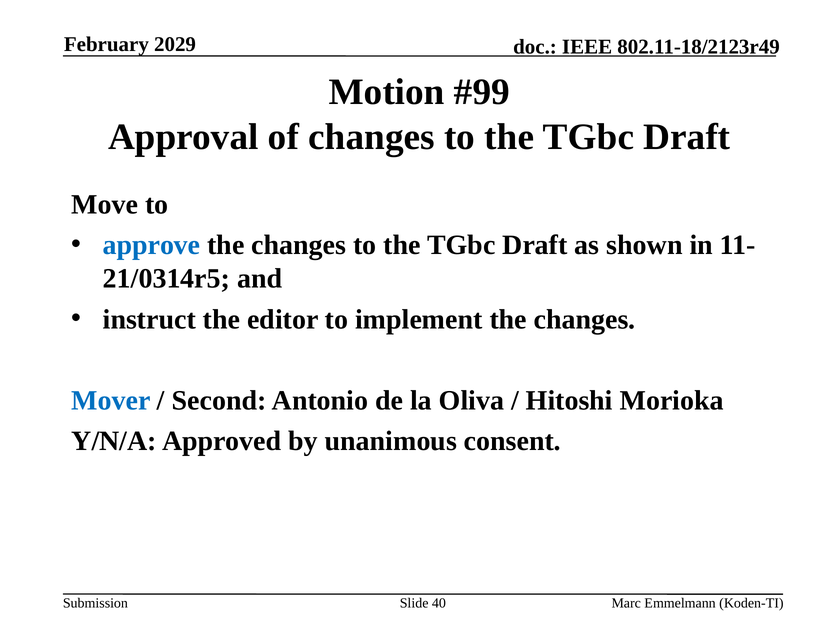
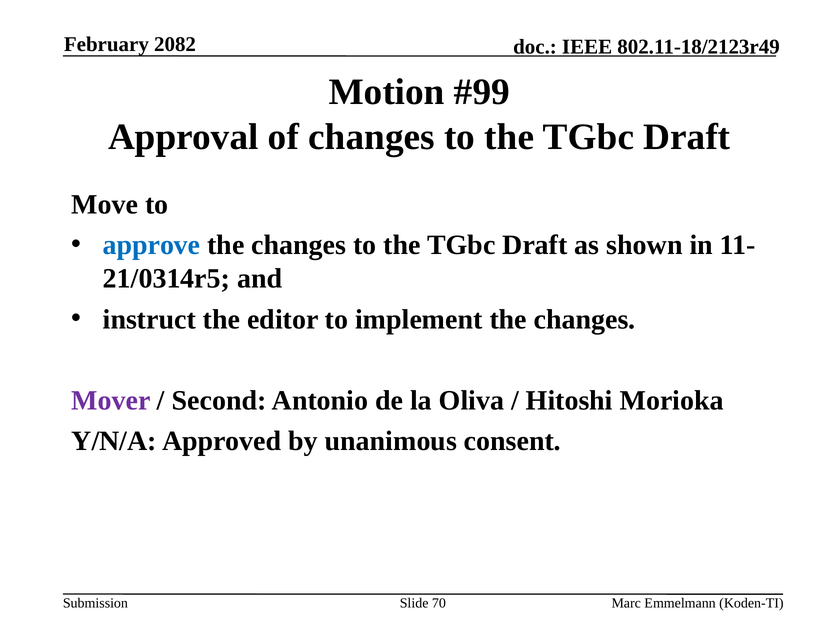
2029: 2029 -> 2082
Mover colour: blue -> purple
40: 40 -> 70
